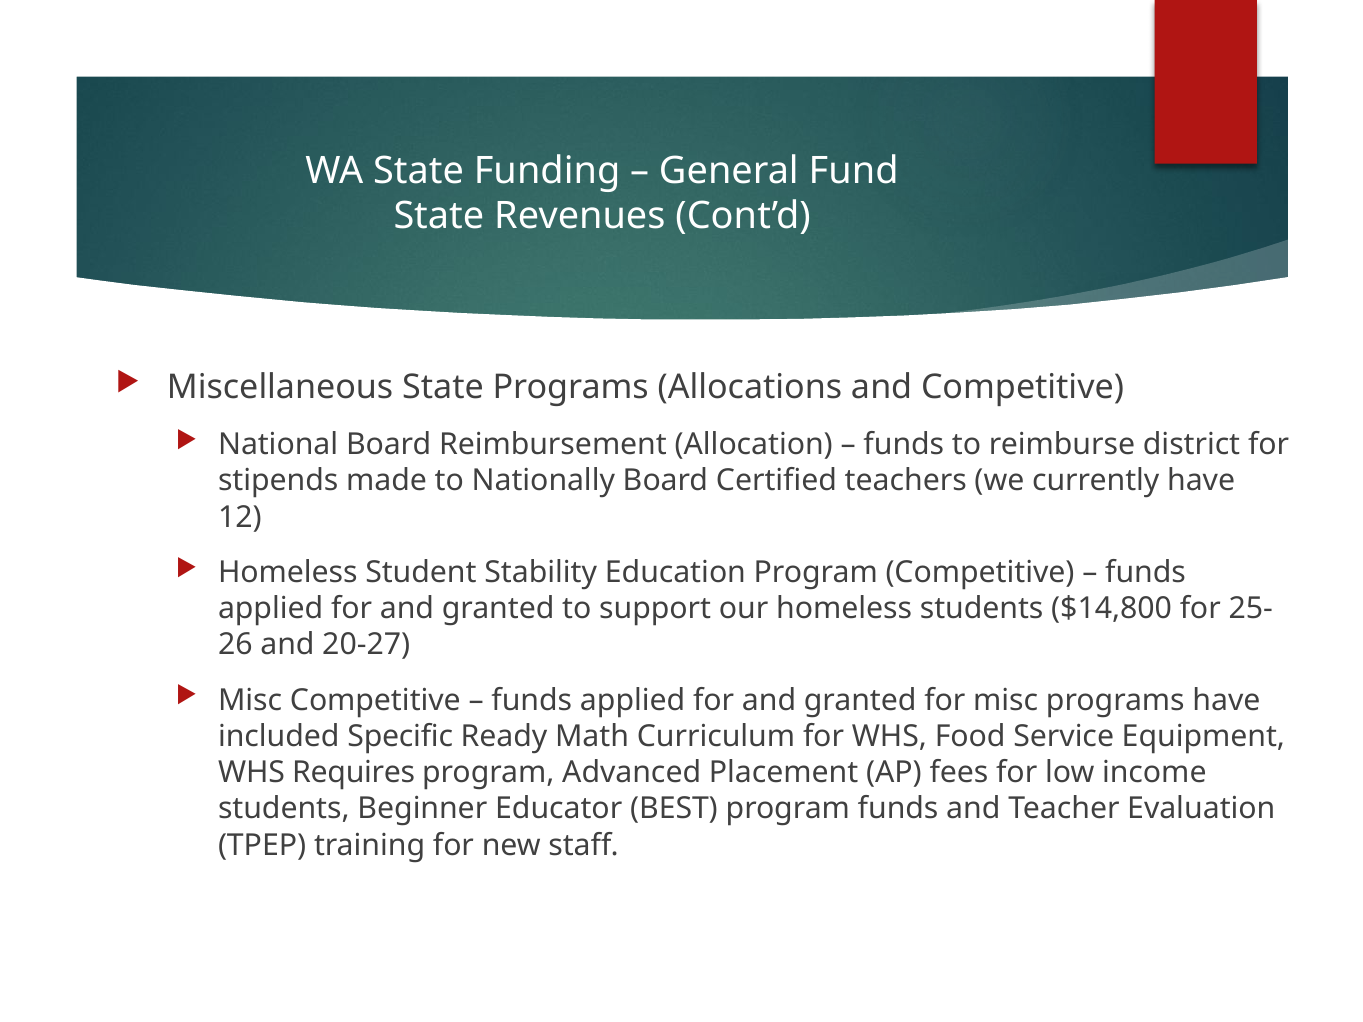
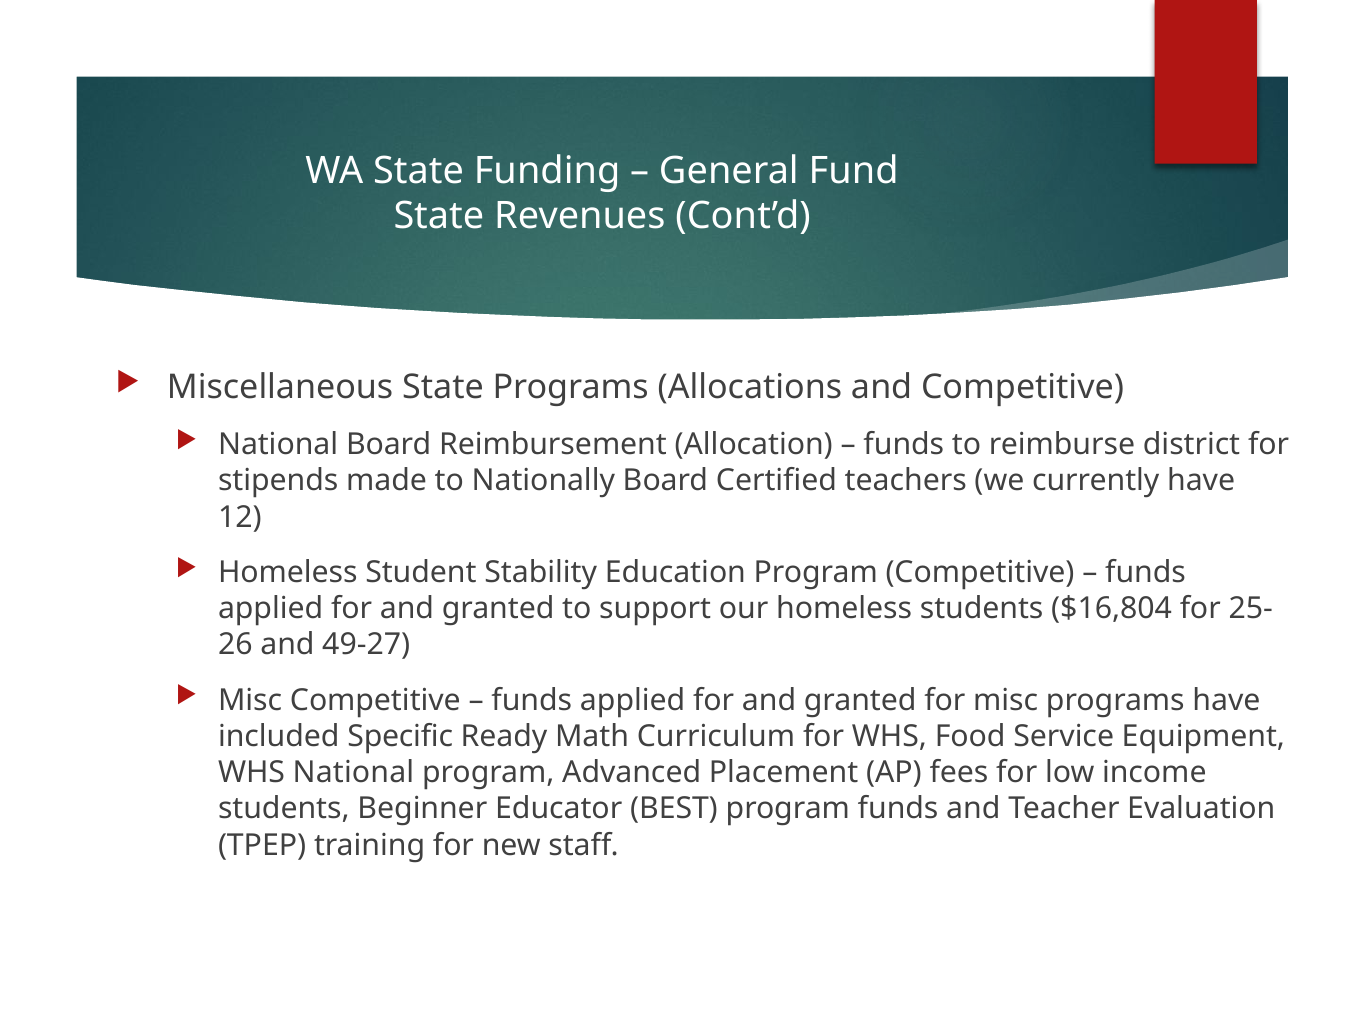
$14,800: $14,800 -> $16,804
20-27: 20-27 -> 49-27
WHS Requires: Requires -> National
